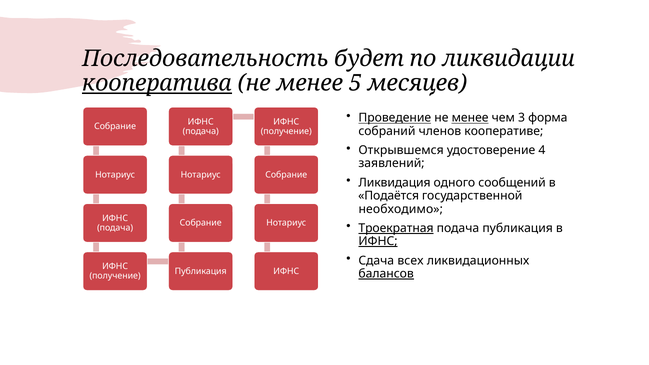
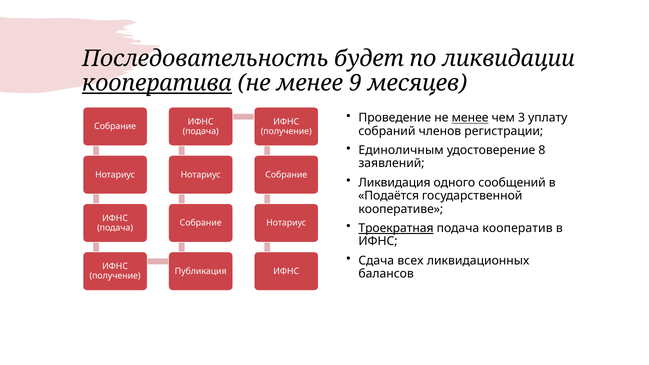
5: 5 -> 9
Проведение underline: present -> none
форма: форма -> уплату
кооперативе: кооперативе -> регистрации
Открывшемся: Открывшемся -> Единоличным
4: 4 -> 8
необходимо: необходимо -> кооперативе
подача публикация: публикация -> кооператив
ИФНС at (378, 241) underline: present -> none
балансов underline: present -> none
